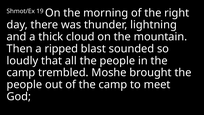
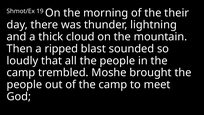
right: right -> their
